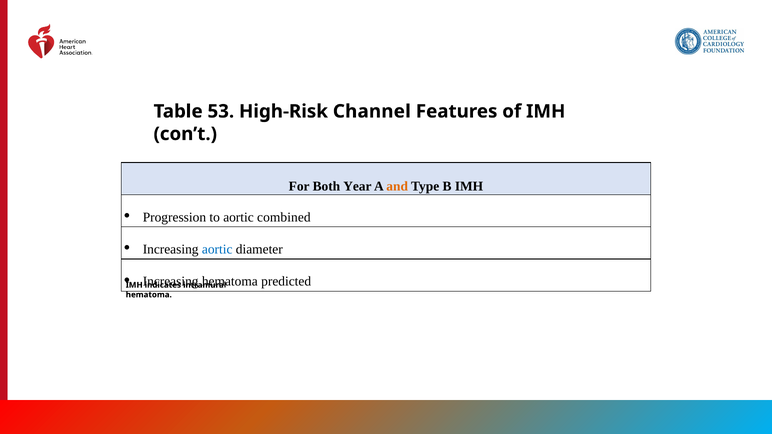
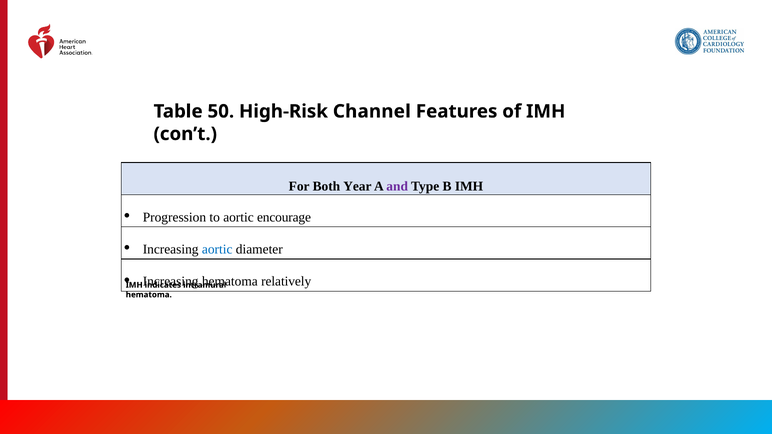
53: 53 -> 50
and colour: orange -> purple
combined: combined -> encourage
predicted: predicted -> relatively
